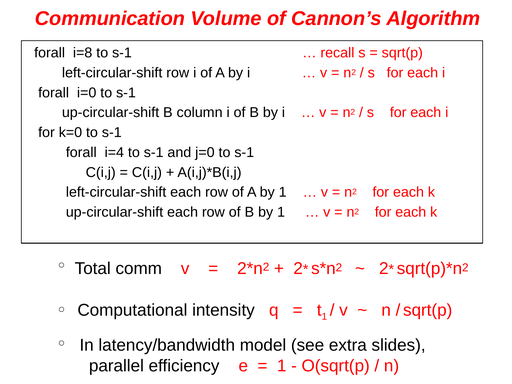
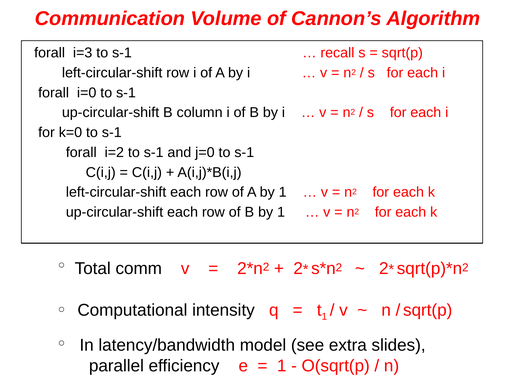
i=8: i=8 -> i=3
i=4: i=4 -> i=2
